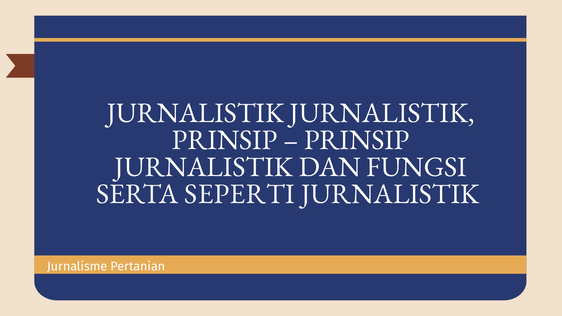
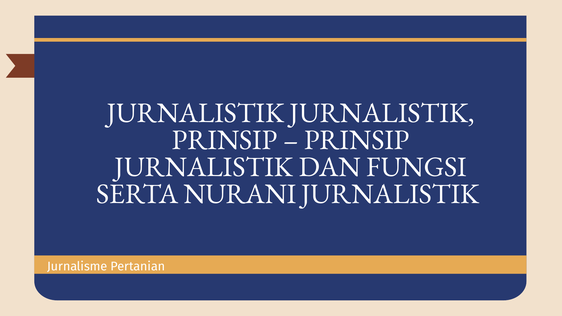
SEPERTI: SEPERTI -> NURANI
